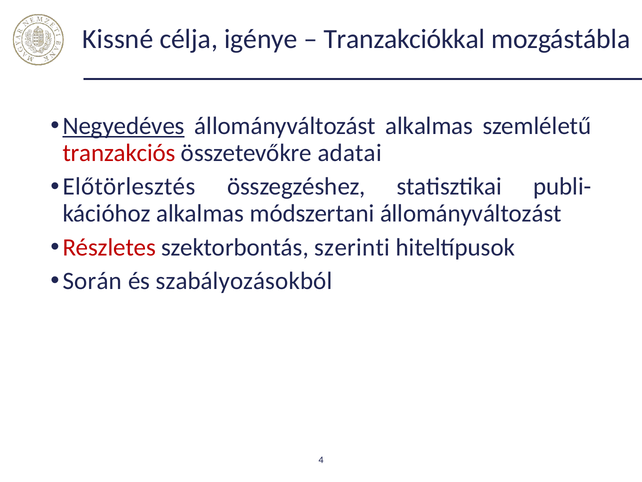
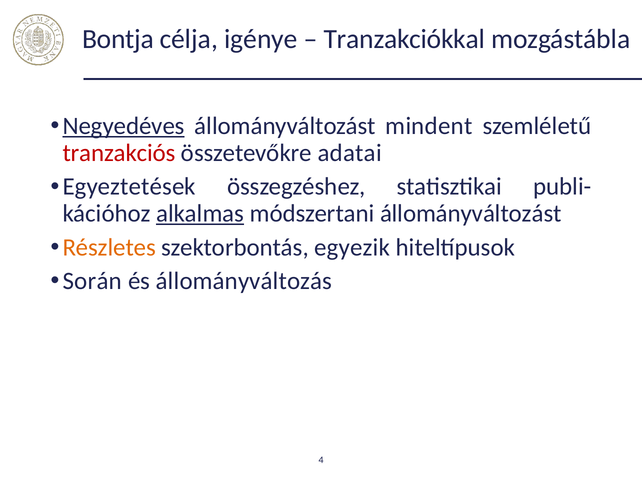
Kissné: Kissné -> Bontja
állományváltozást alkalmas: alkalmas -> mindent
Előtörlesztés: Előtörlesztés -> Egyeztetések
alkalmas at (200, 213) underline: none -> present
Részletes colour: red -> orange
szerinti: szerinti -> egyezik
szabályozásokból: szabályozásokból -> állományváltozás
